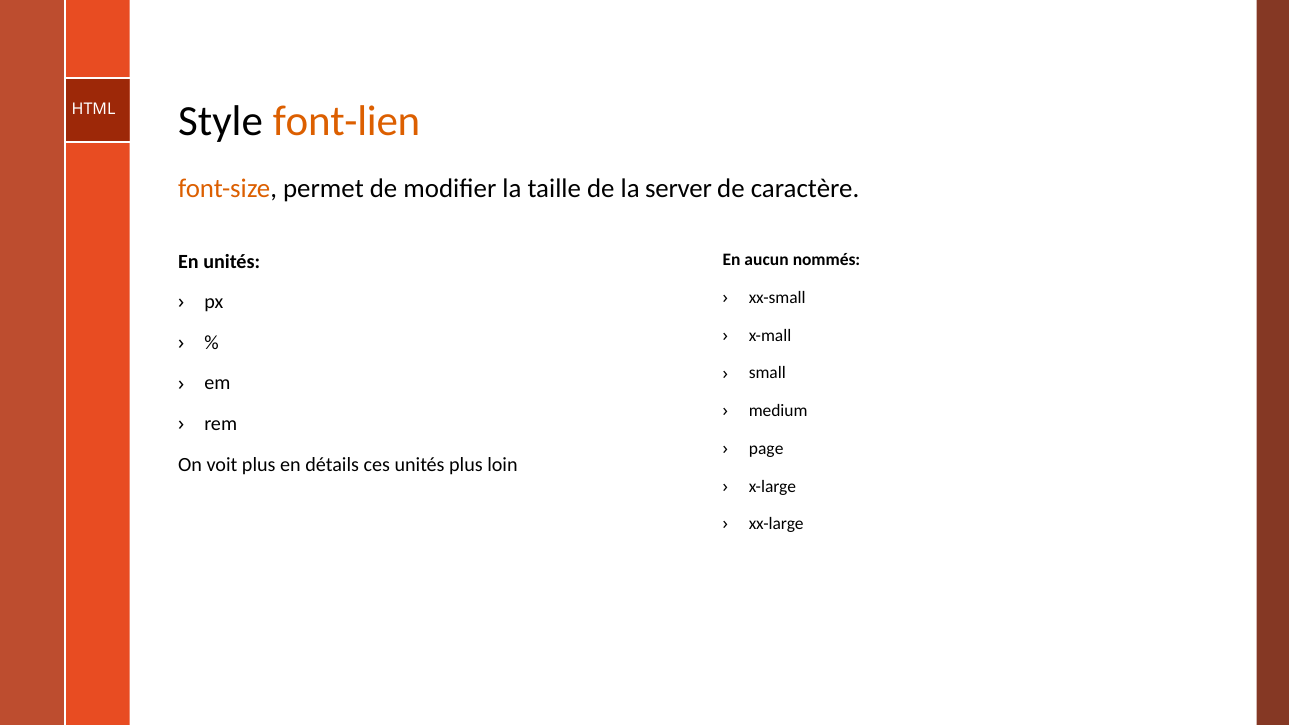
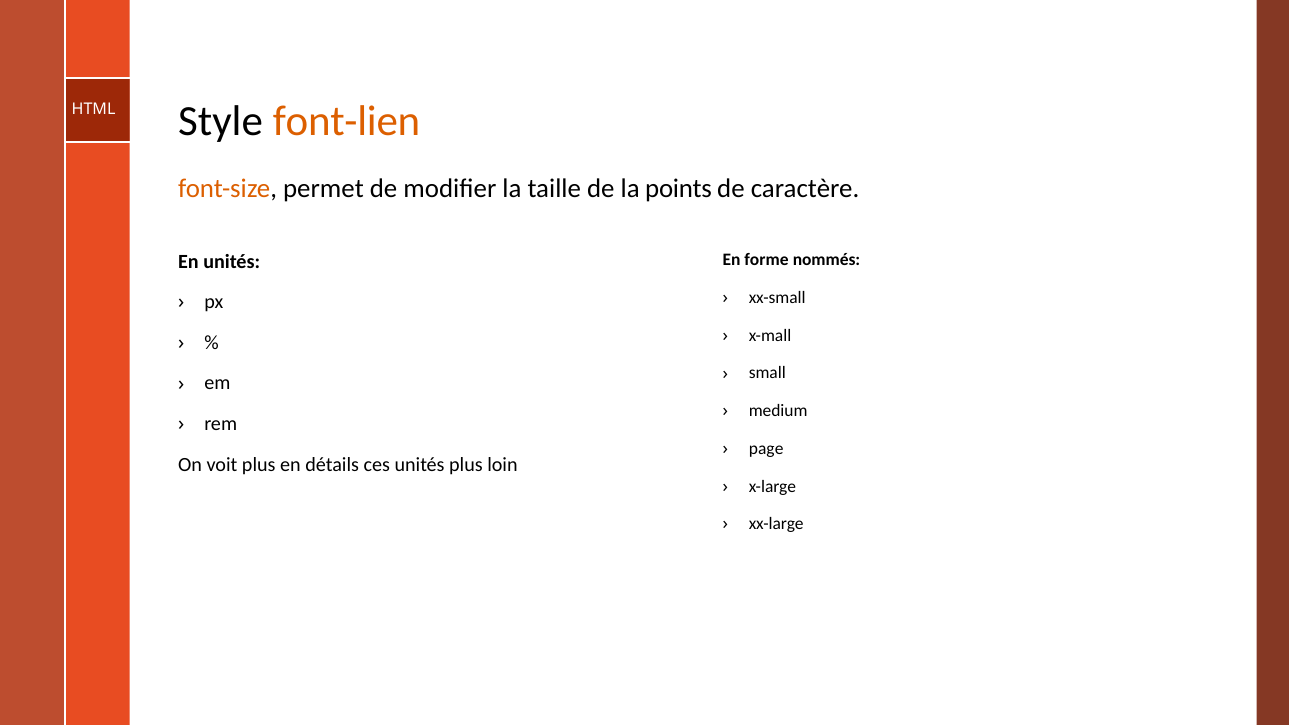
server: server -> points
aucun: aucun -> forme
